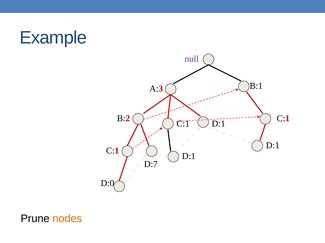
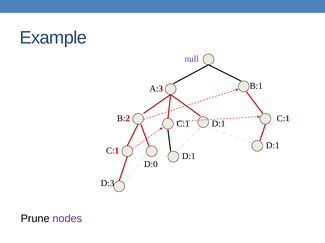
D:7: D:7 -> D:0
D:0: D:0 -> D:3
nodes colour: orange -> purple
